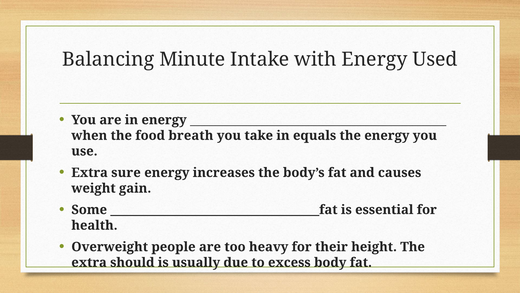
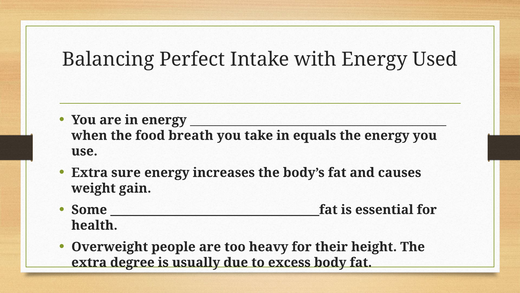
Minute: Minute -> Perfect
should: should -> degree
